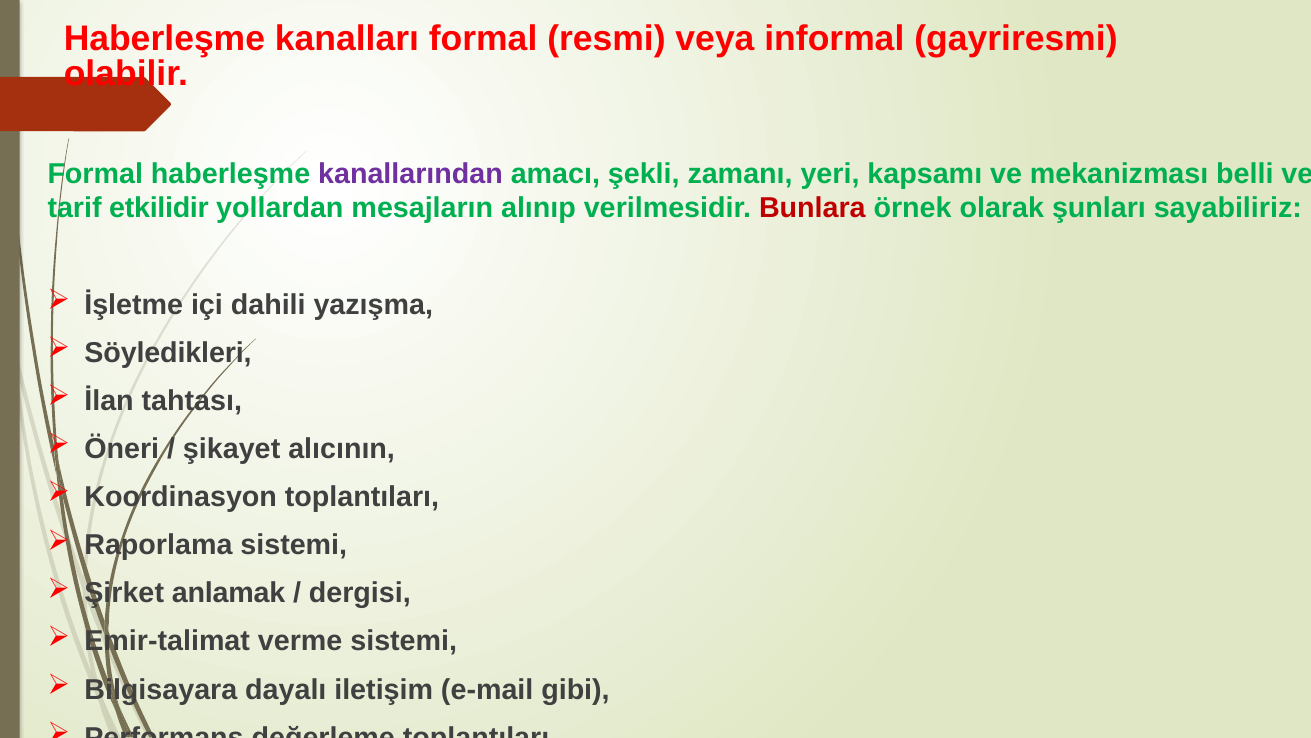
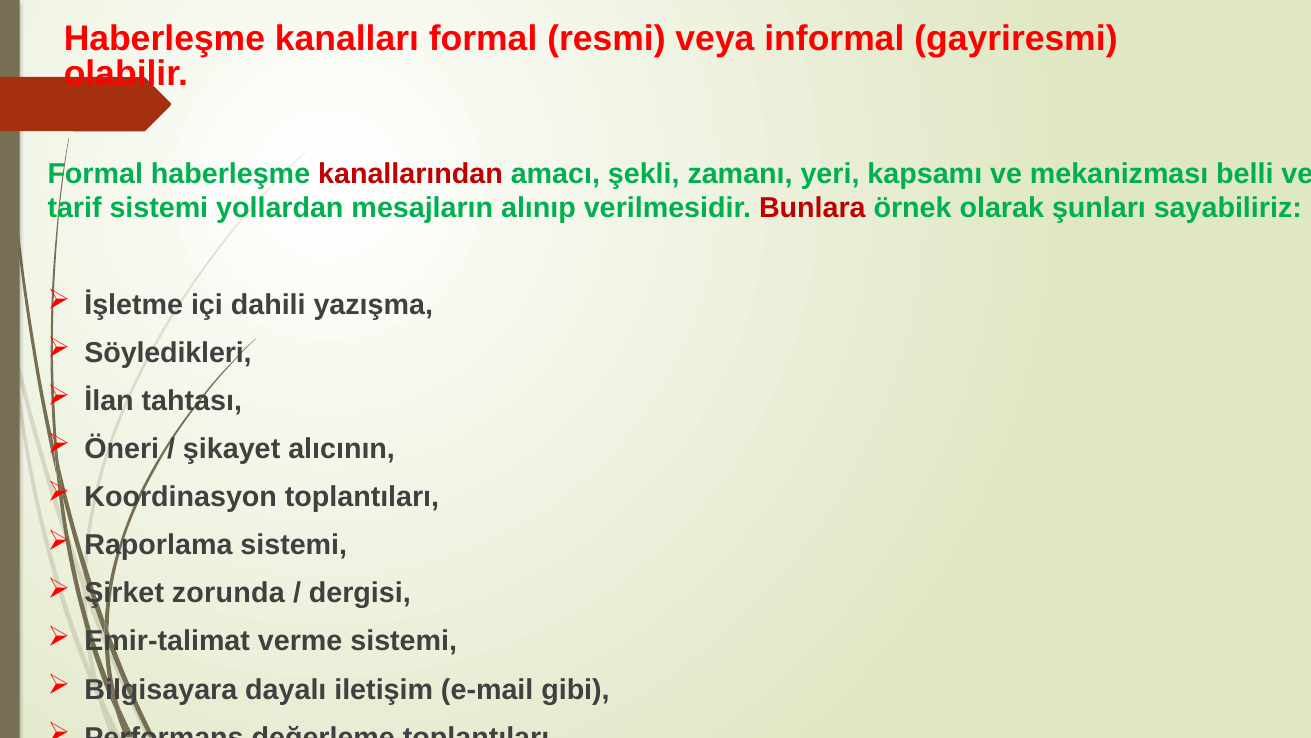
kanallarından colour: purple -> red
tarif etkilidir: etkilidir -> sistemi
anlamak: anlamak -> zorunda
